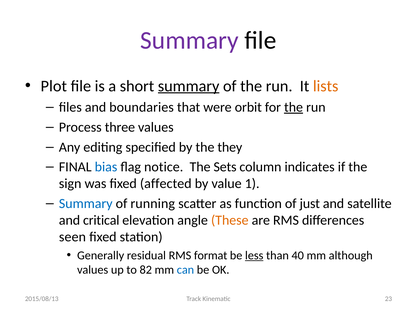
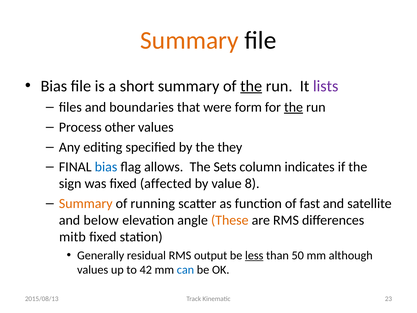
Summary at (189, 40) colour: purple -> orange
Plot at (54, 86): Plot -> Bias
summary at (189, 86) underline: present -> none
the at (251, 86) underline: none -> present
lists colour: orange -> purple
orbit: orbit -> form
three: three -> other
notice: notice -> allows
1: 1 -> 8
Summary at (86, 204) colour: blue -> orange
just: just -> fast
critical: critical -> below
seen: seen -> mitb
format: format -> output
40: 40 -> 50
82: 82 -> 42
